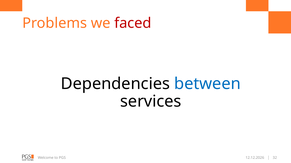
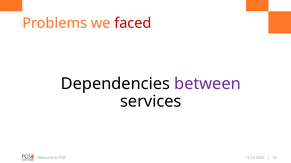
between colour: blue -> purple
